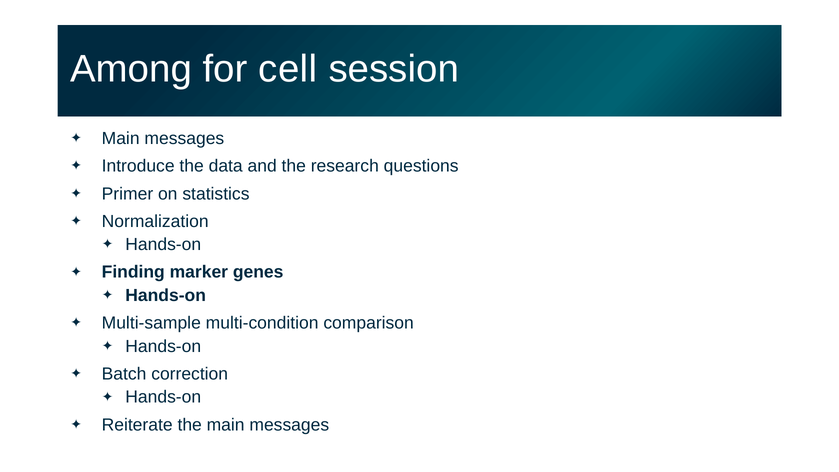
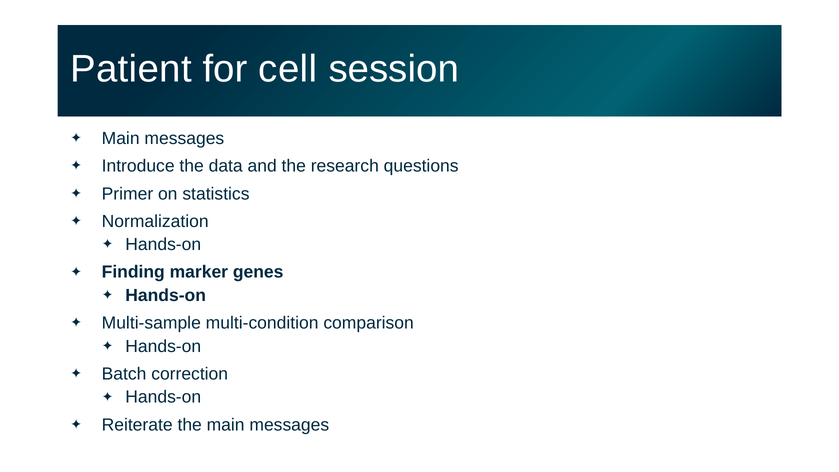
Among: Among -> Patient
